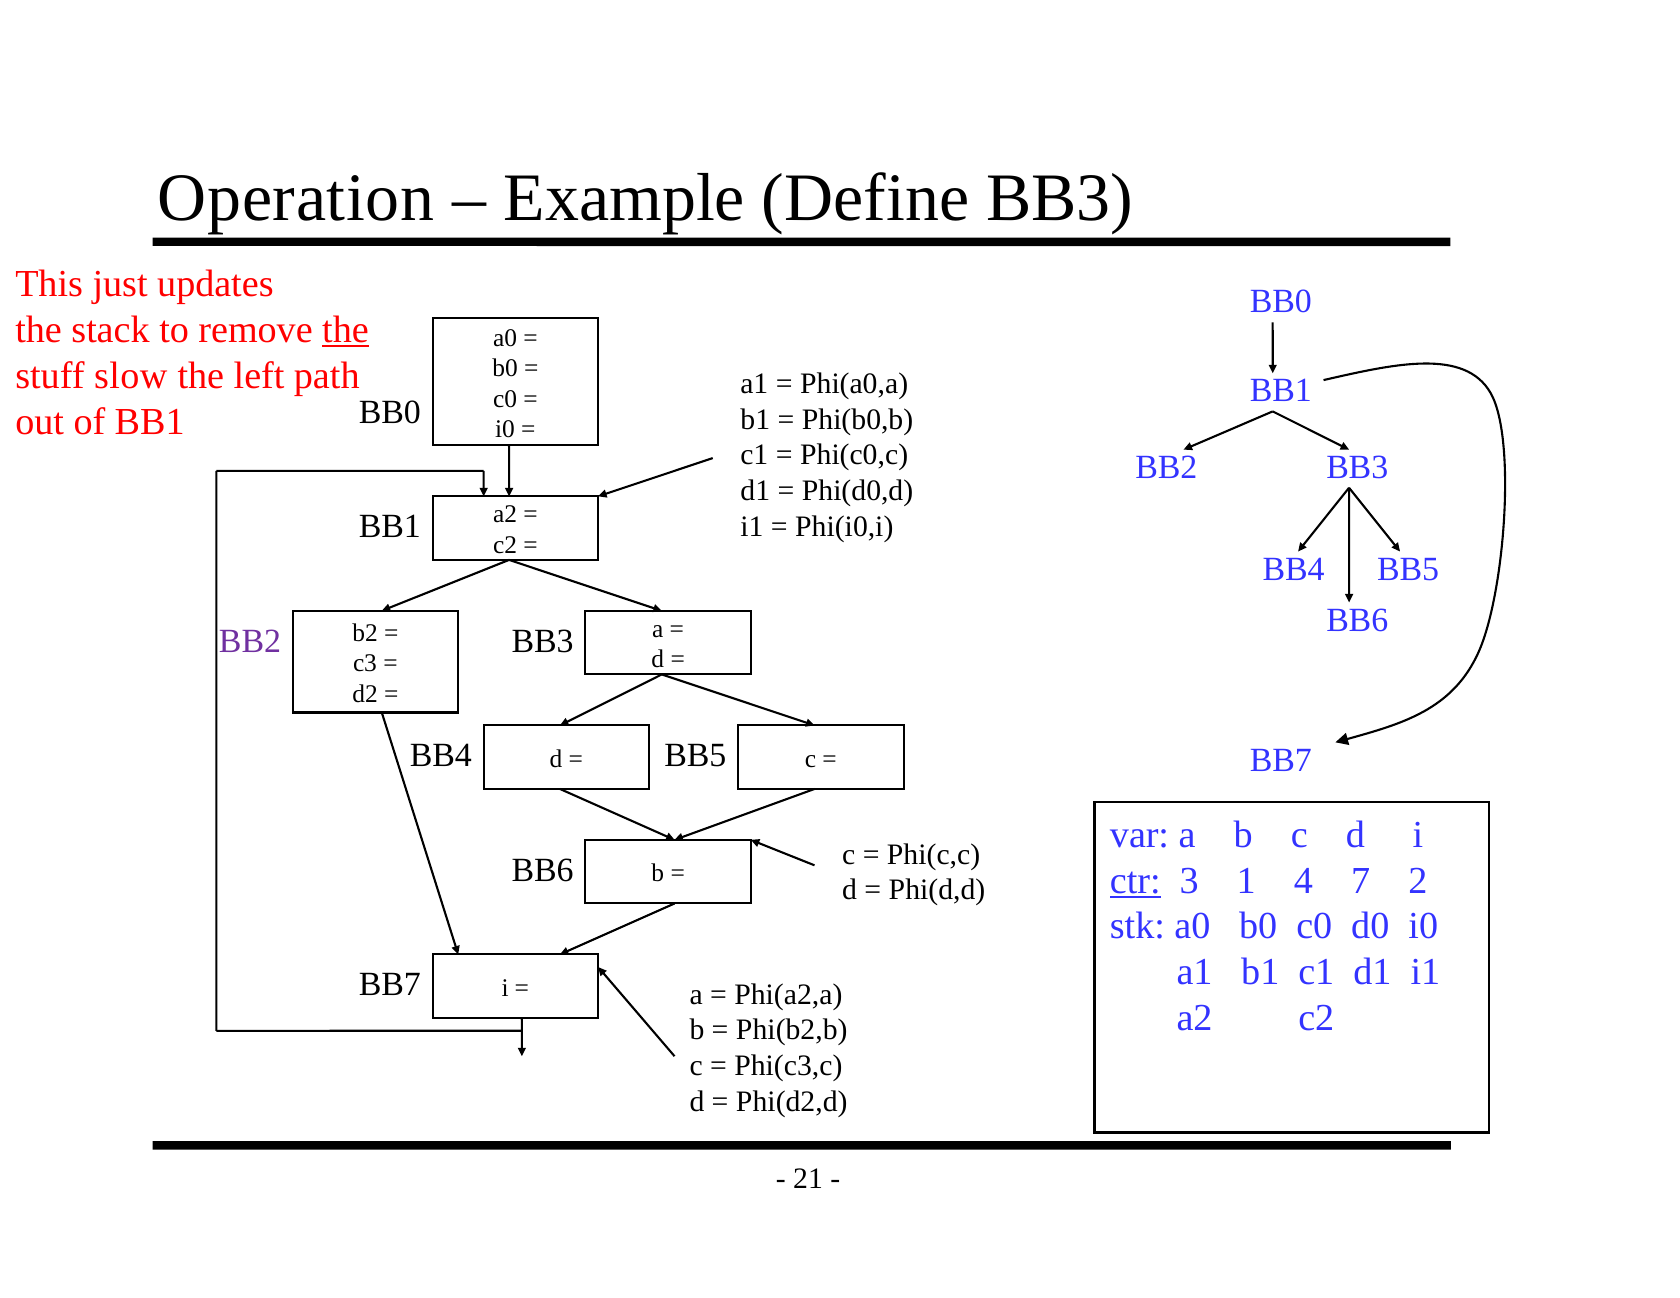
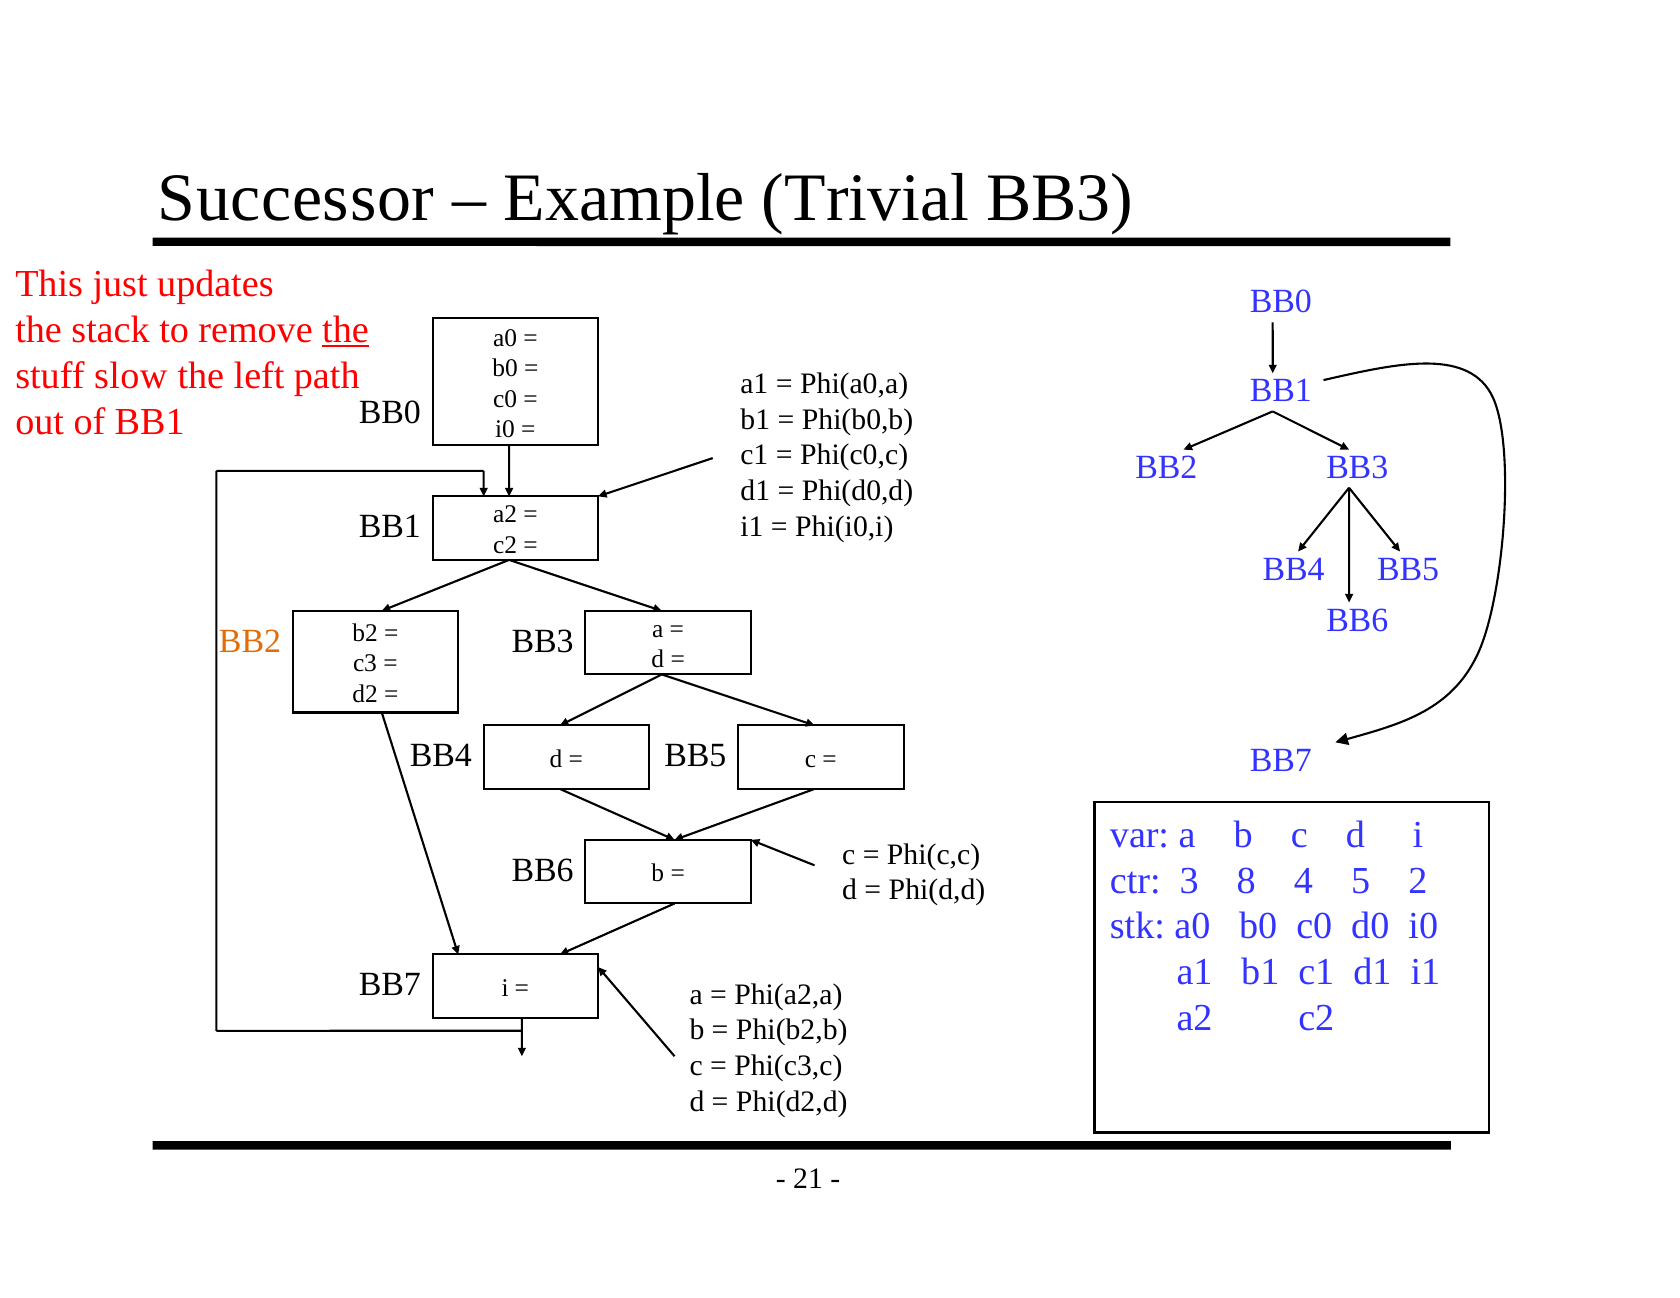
Operation: Operation -> Successor
Define: Define -> Trivial
BB2 at (250, 641) colour: purple -> orange
ctr underline: present -> none
1: 1 -> 8
7: 7 -> 5
